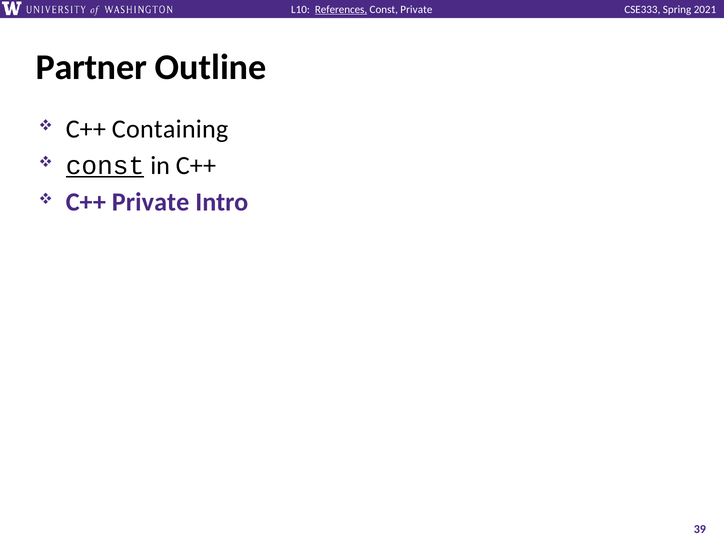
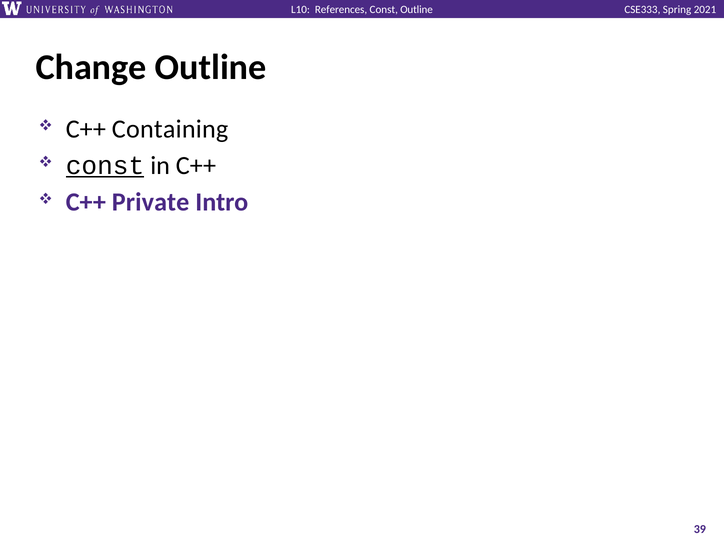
References underline: present -> none
Const Private: Private -> Outline
Partner: Partner -> Change
